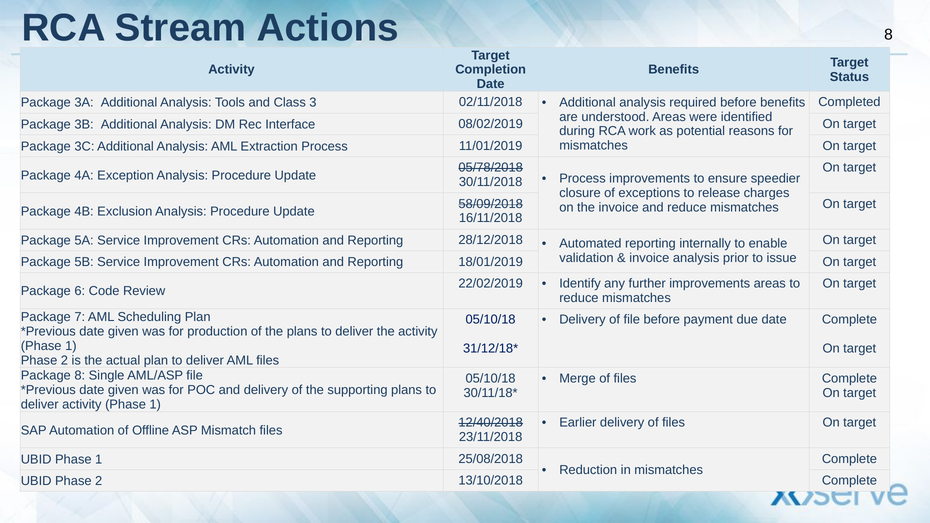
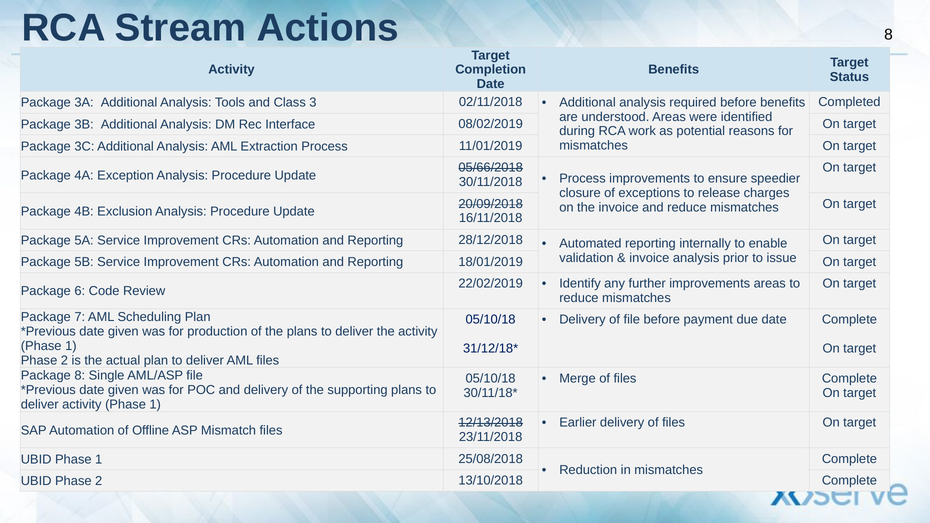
05/78/2018: 05/78/2018 -> 05/66/2018
58/09/2018: 58/09/2018 -> 20/09/2018
12/40/2018: 12/40/2018 -> 12/13/2018
